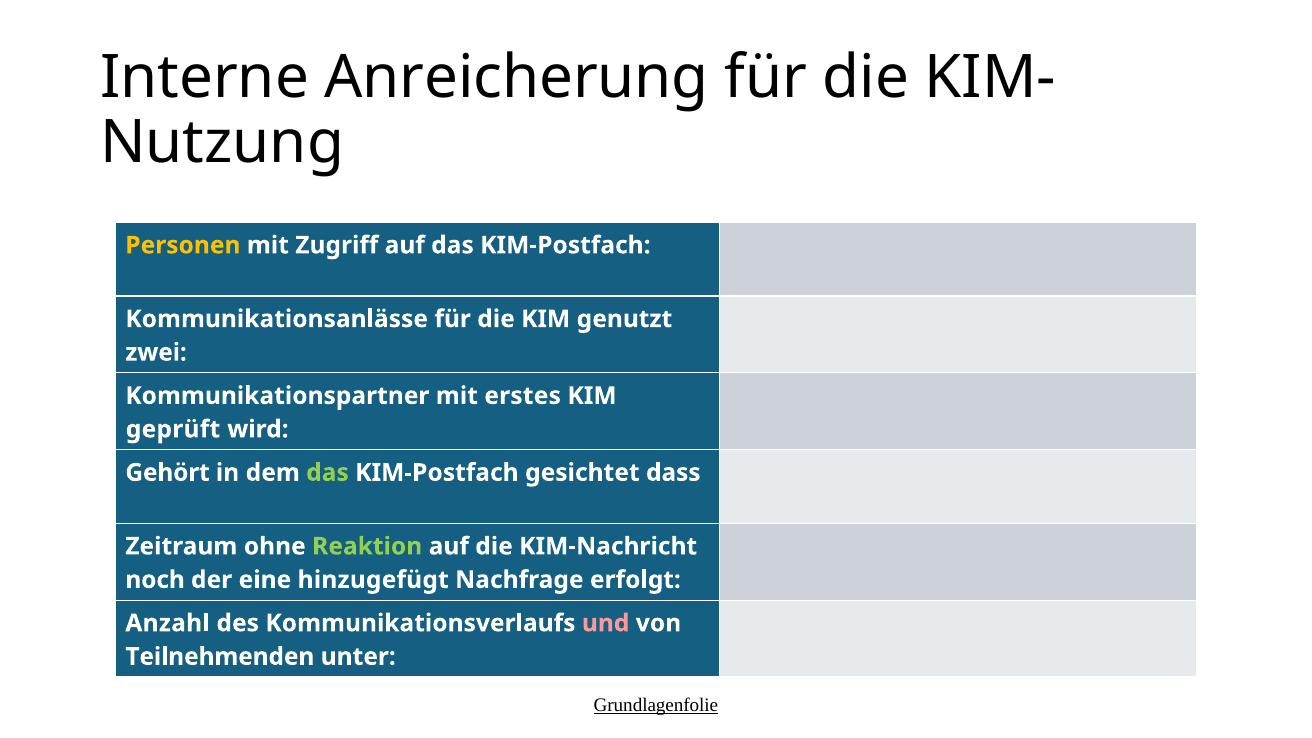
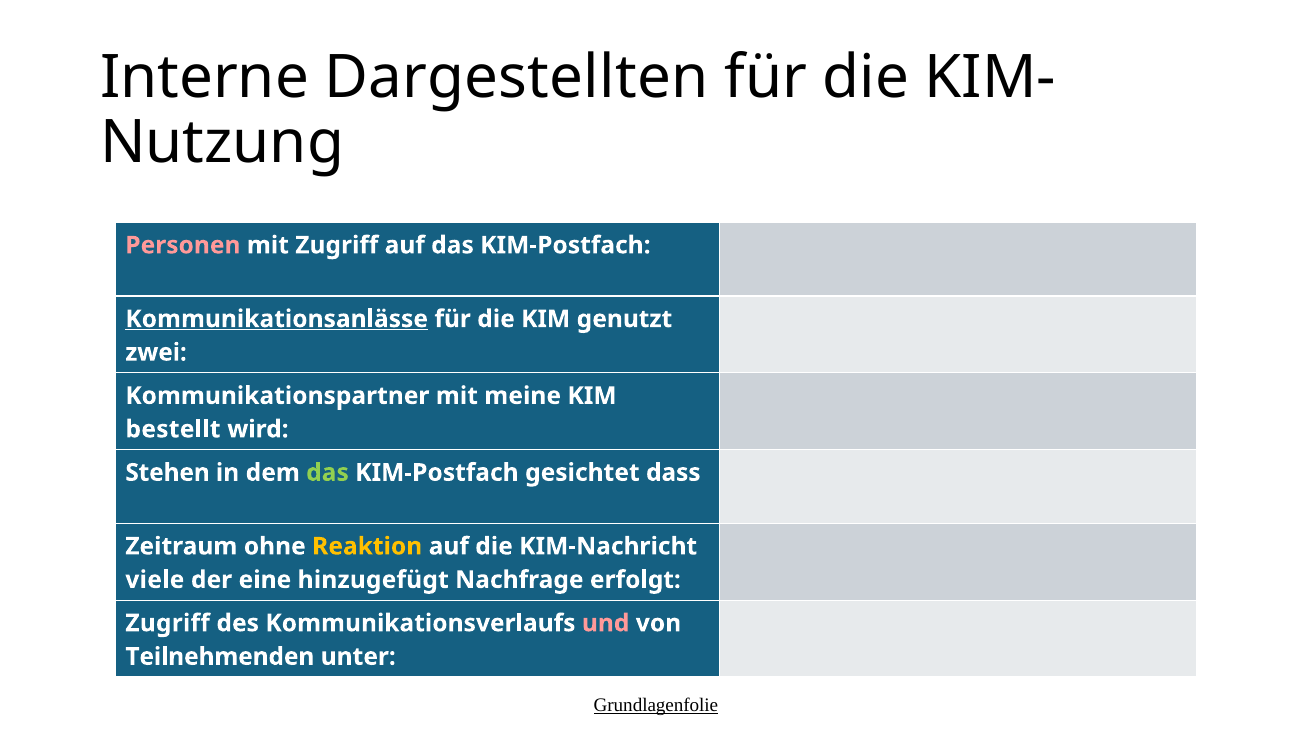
Anreicherung: Anreicherung -> Dargestellten
Personen colour: yellow -> pink
Kommunikationsanlässe underline: none -> present
erstes: erstes -> meine
geprüft: geprüft -> bestellt
Gehört: Gehört -> Stehen
Reaktion colour: light green -> yellow
noch: noch -> viele
Anzahl at (168, 623): Anzahl -> Zugriff
